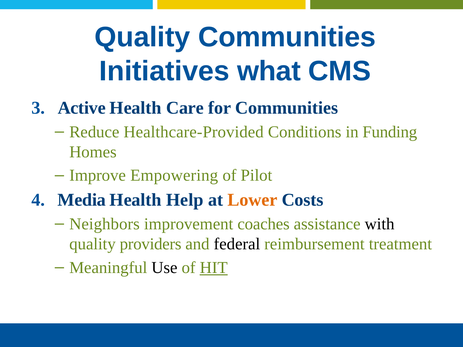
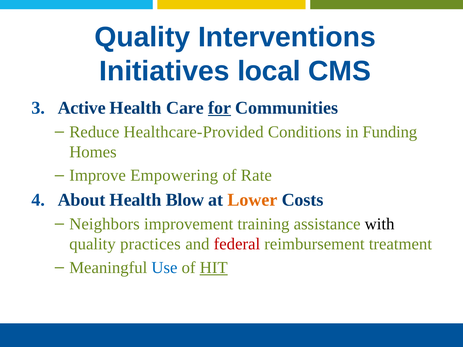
Quality Communities: Communities -> Interventions
what: what -> local
for underline: none -> present
Pilot: Pilot -> Rate
Media: Media -> About
Help: Help -> Blow
coaches: coaches -> training
providers: providers -> practices
federal colour: black -> red
Use colour: black -> blue
